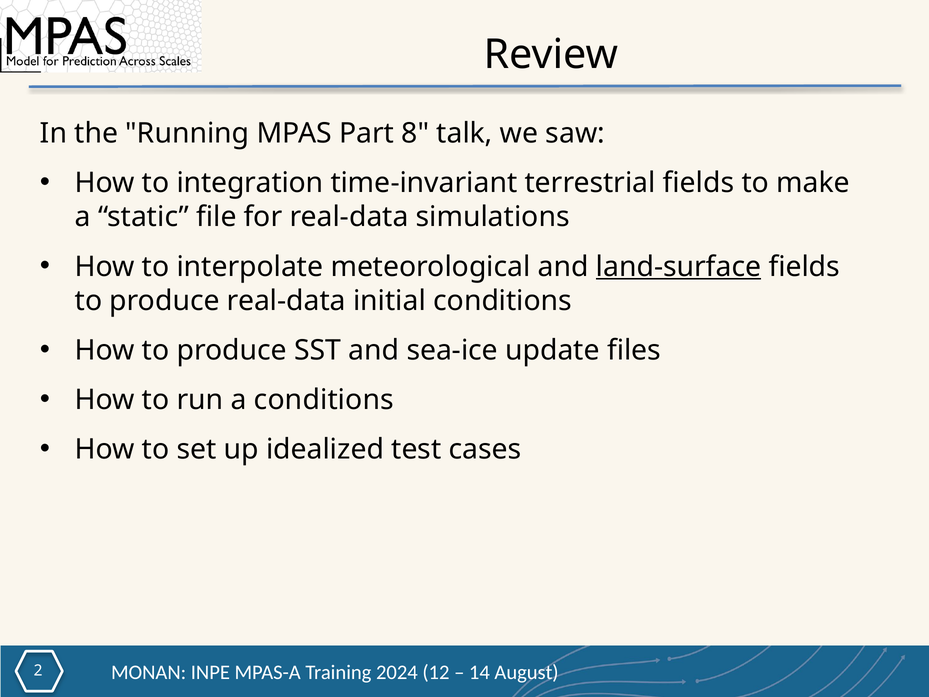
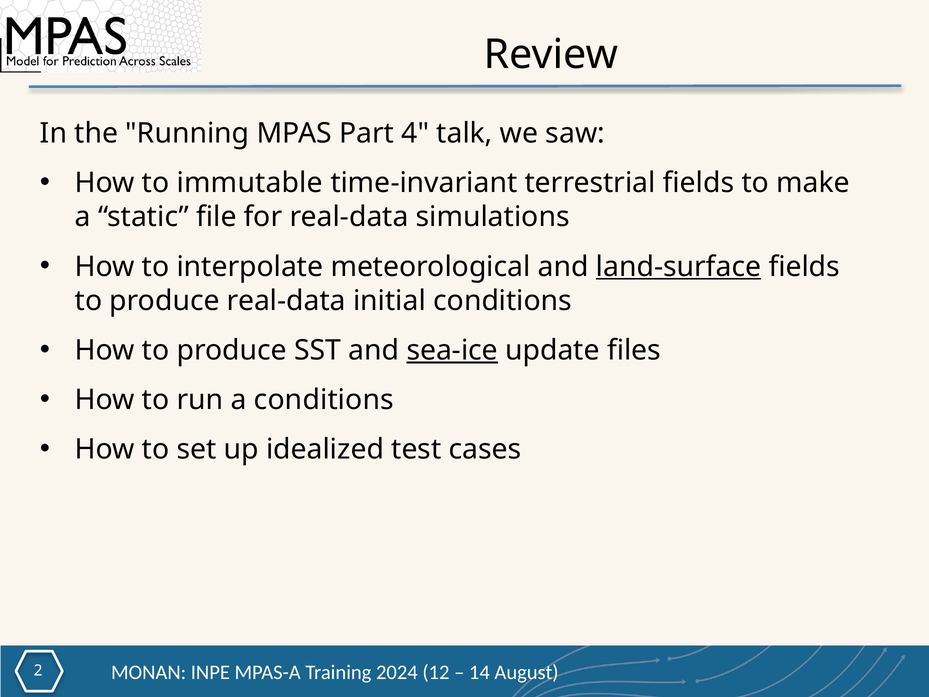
8: 8 -> 4
integration: integration -> immutable
sea-ice underline: none -> present
